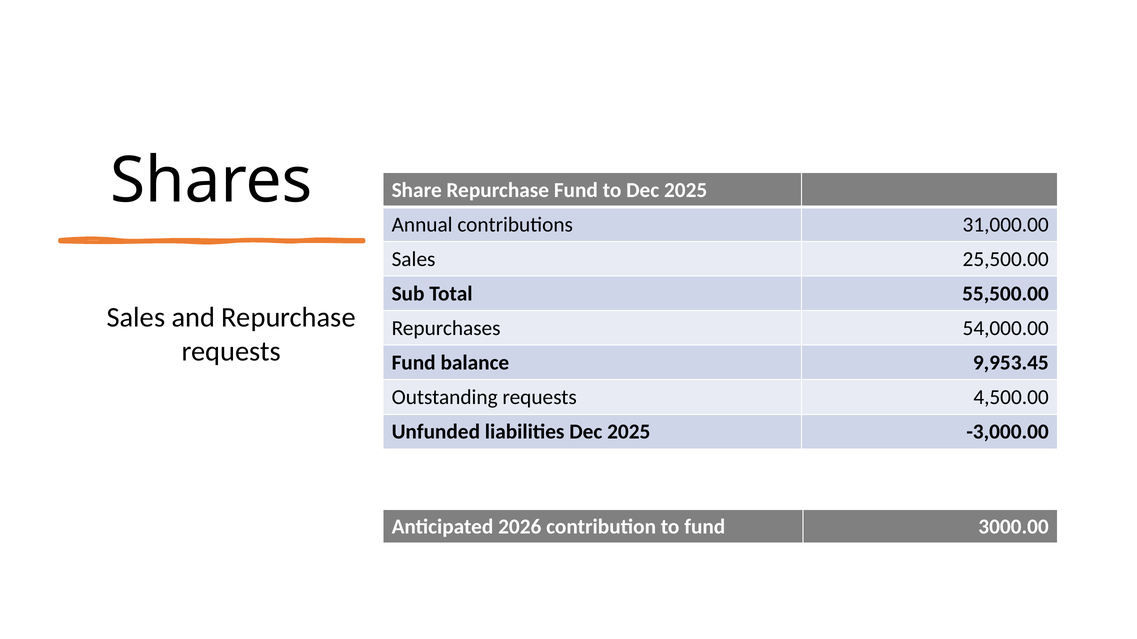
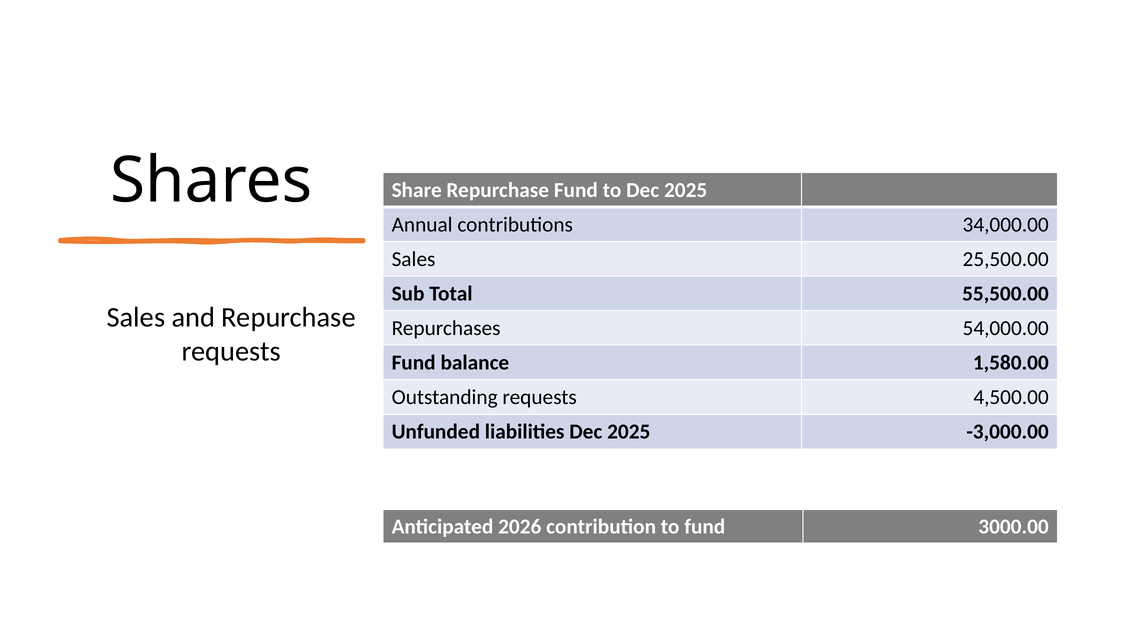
31,000.00: 31,000.00 -> 34,000.00
9,953.45: 9,953.45 -> 1,580.00
